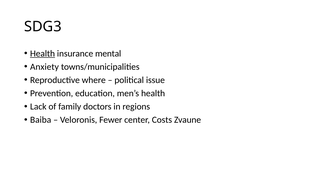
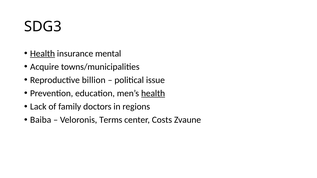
Anxiety: Anxiety -> Acquire
where: where -> billion
health at (153, 93) underline: none -> present
Fewer: Fewer -> Terms
